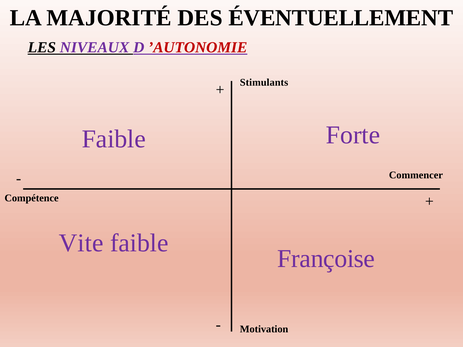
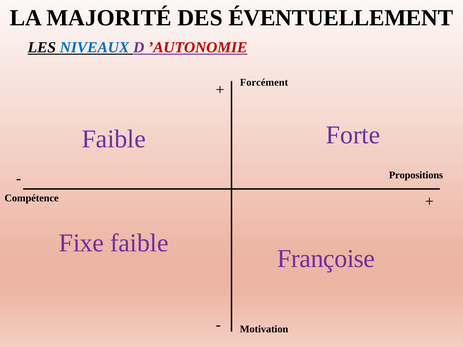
NIVEAUX colour: purple -> blue
Stimulants: Stimulants -> Forcément
Commencer: Commencer -> Propositions
Vite: Vite -> Fixe
